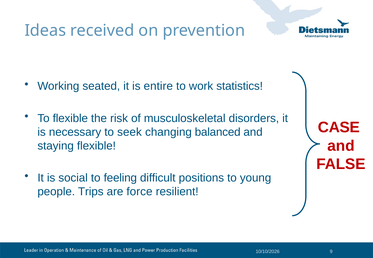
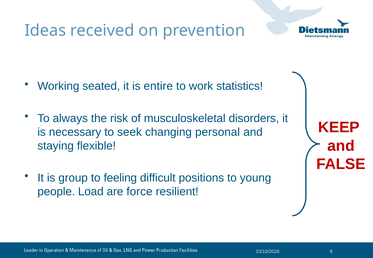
To flexible: flexible -> always
CASE: CASE -> KEEP
balanced: balanced -> personal
social: social -> group
Trips: Trips -> Load
